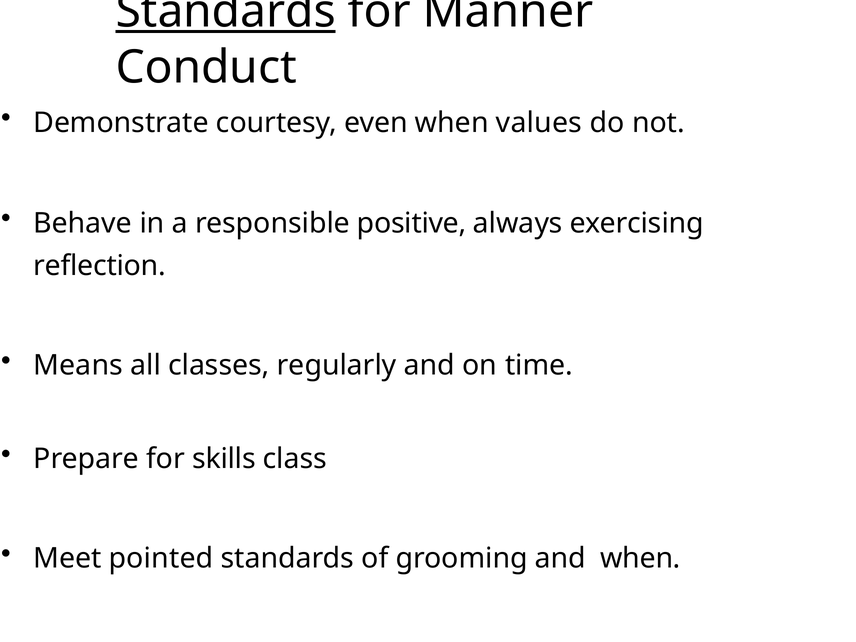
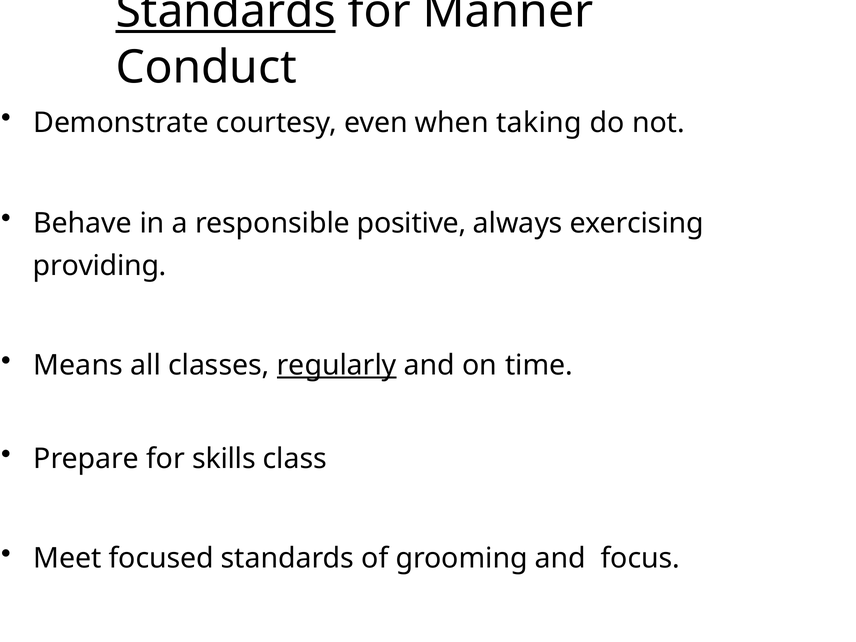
values: values -> taking
reflection: reflection -> providing
regularly underline: none -> present
pointed: pointed -> focused
and when: when -> focus
